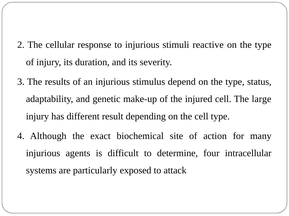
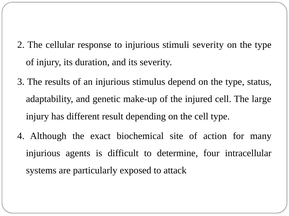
stimuli reactive: reactive -> severity
